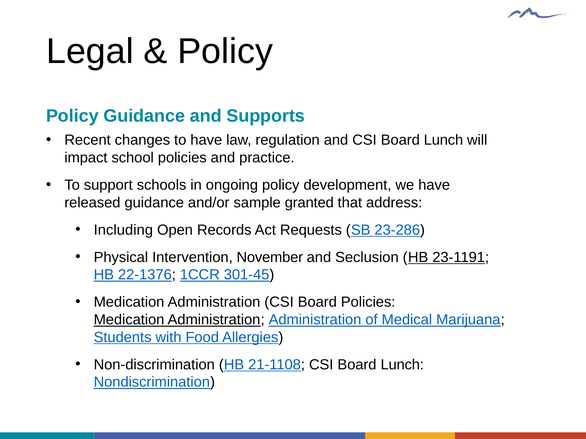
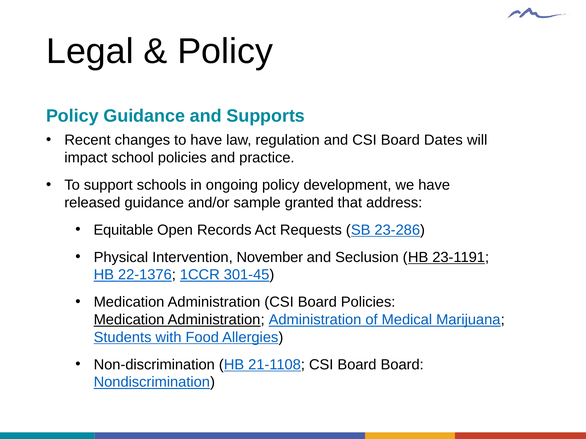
and CSI Board Lunch: Lunch -> Dates
Including: Including -> Equitable
21-1108 CSI Board Lunch: Lunch -> Board
